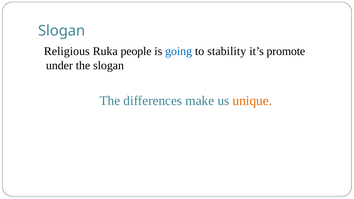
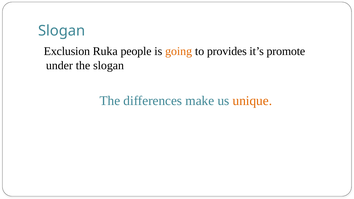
Religious: Religious -> Exclusion
going colour: blue -> orange
stability: stability -> provides
